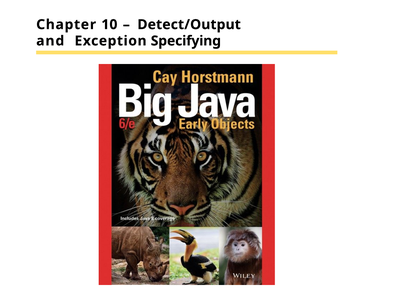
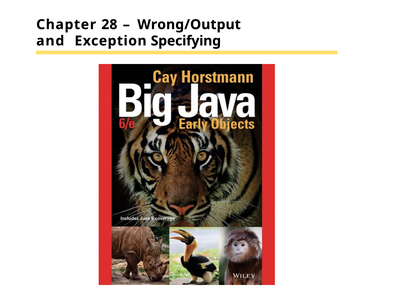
10: 10 -> 28
Detect/Output: Detect/Output -> Wrong/Output
